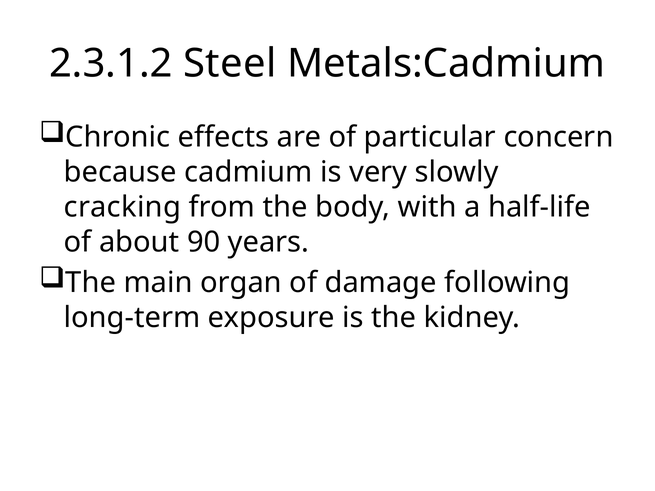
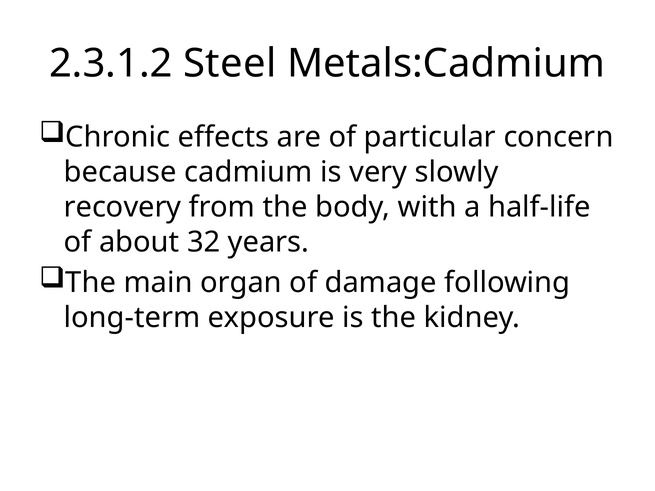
cracking: cracking -> recovery
90: 90 -> 32
